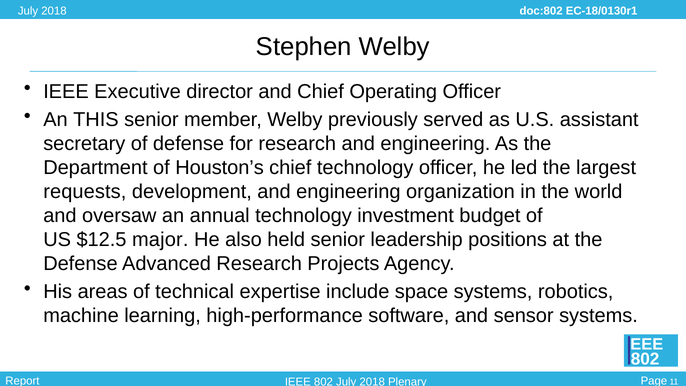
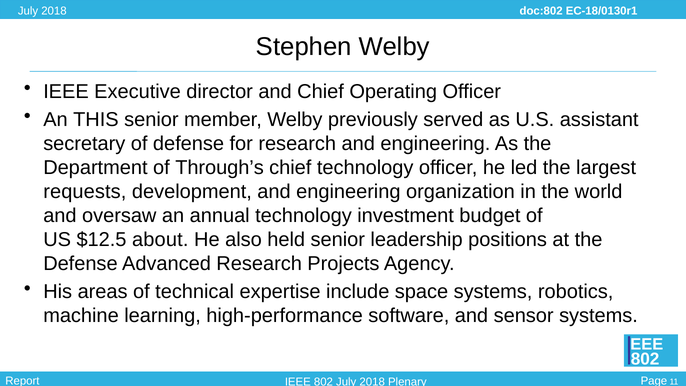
Houston’s: Houston’s -> Through’s
major: major -> about
